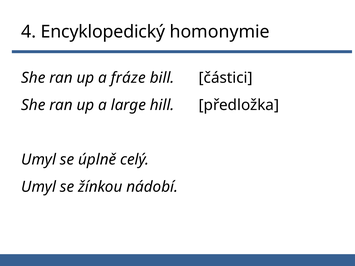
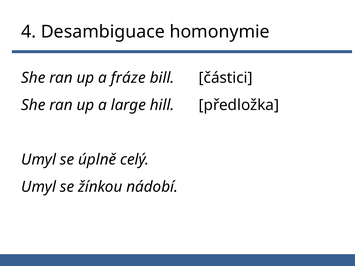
Encyklopedický: Encyklopedický -> Desambiguace
